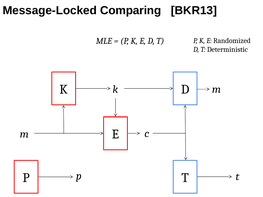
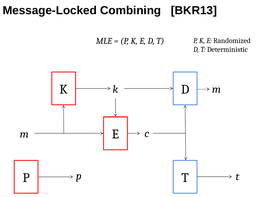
Comparing: Comparing -> Combining
